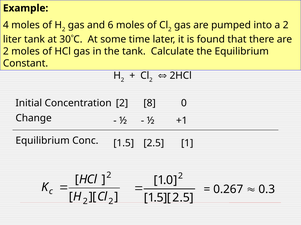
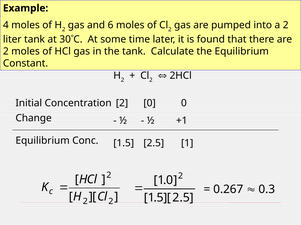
2 8: 8 -> 0
